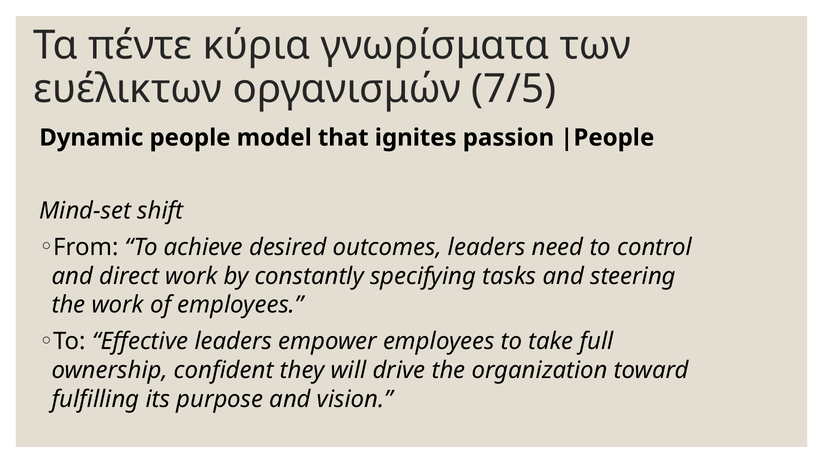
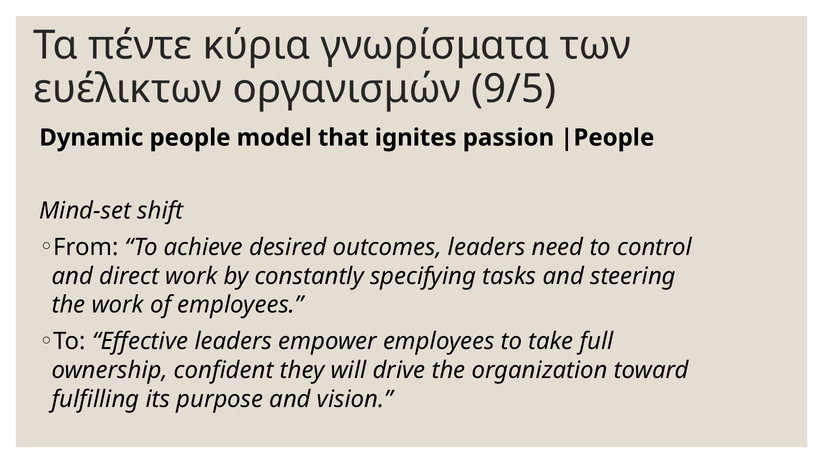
7/5: 7/5 -> 9/5
